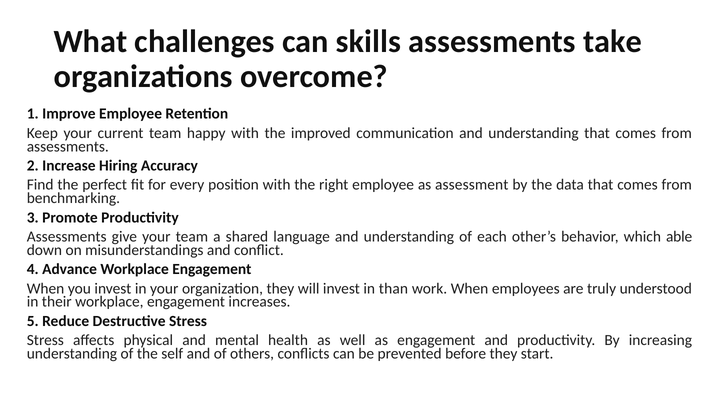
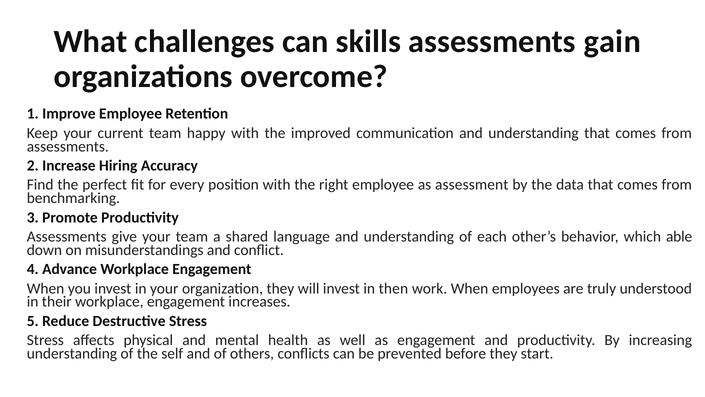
take: take -> gain
than: than -> then
